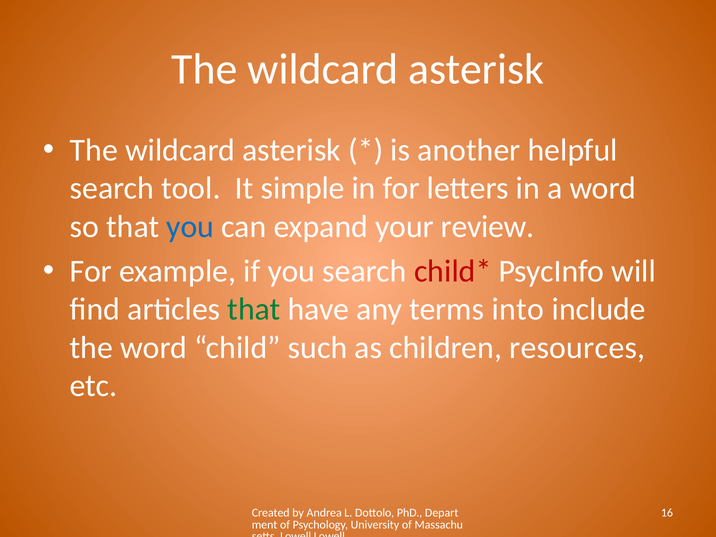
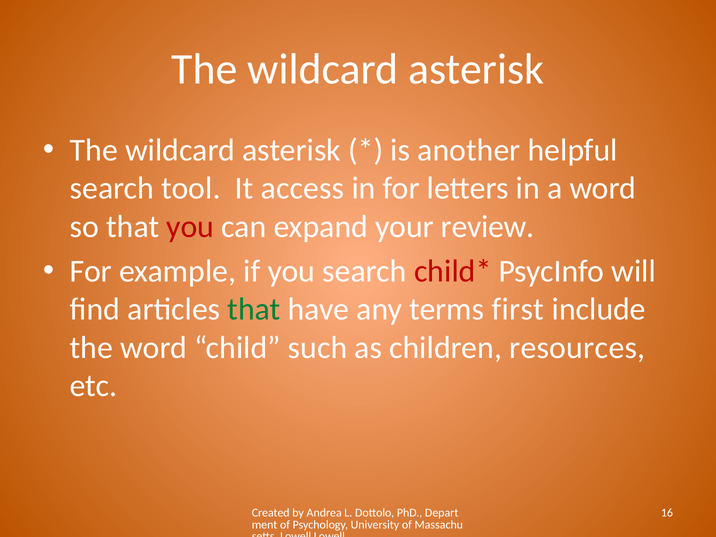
simple: simple -> access
you at (190, 227) colour: blue -> red
into: into -> first
